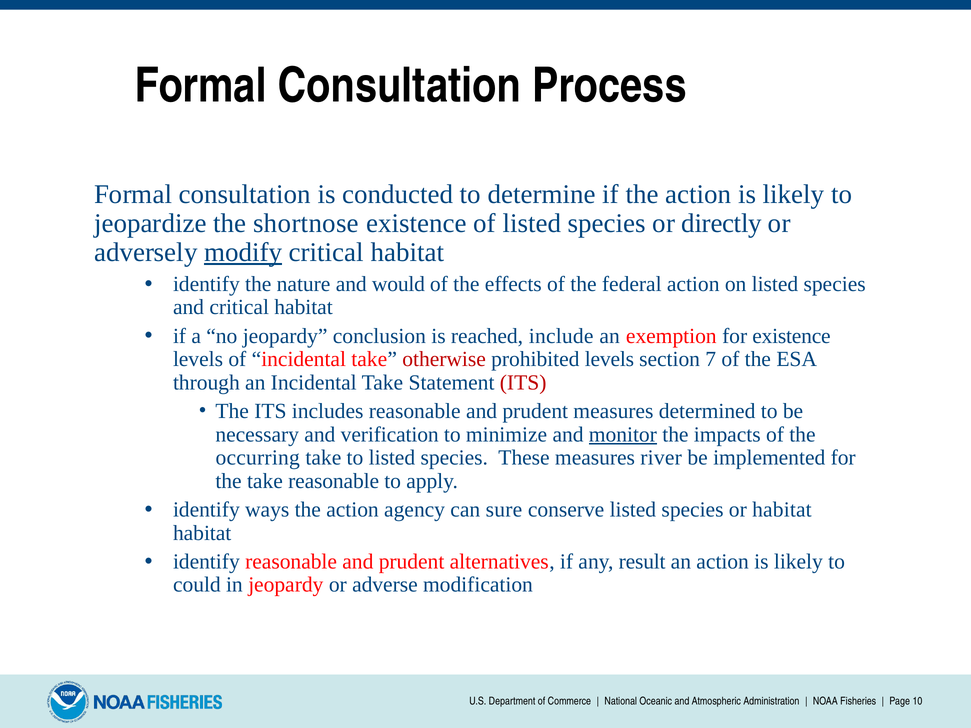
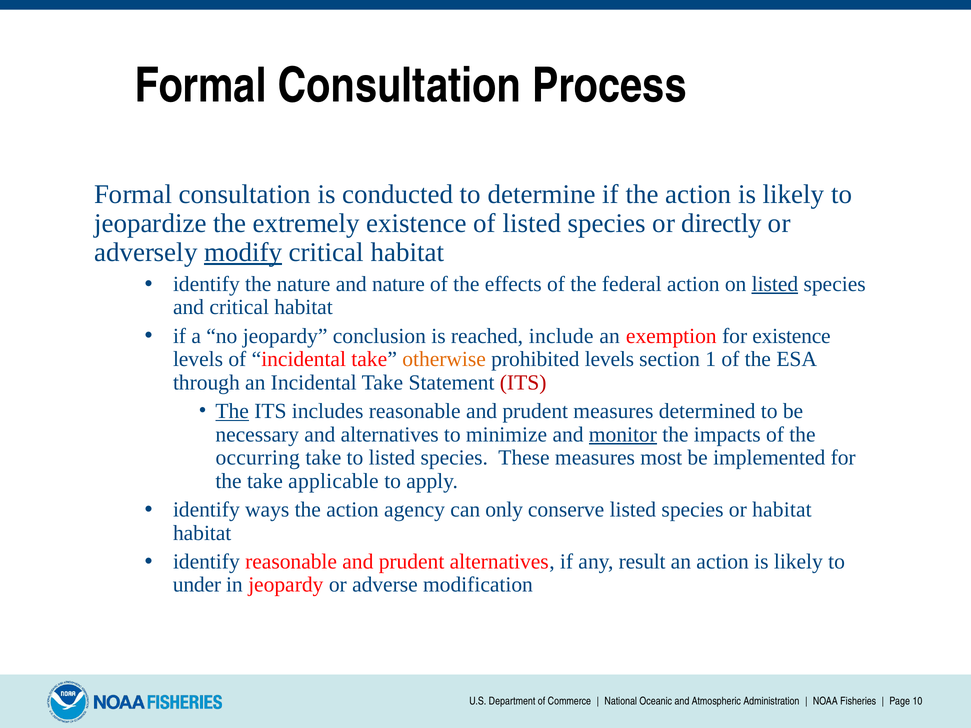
shortnose: shortnose -> extremely
and would: would -> nature
listed at (775, 284) underline: none -> present
otherwise colour: red -> orange
7: 7 -> 1
The at (232, 411) underline: none -> present
and verification: verification -> alternatives
river: river -> most
take reasonable: reasonable -> applicable
sure: sure -> only
could: could -> under
